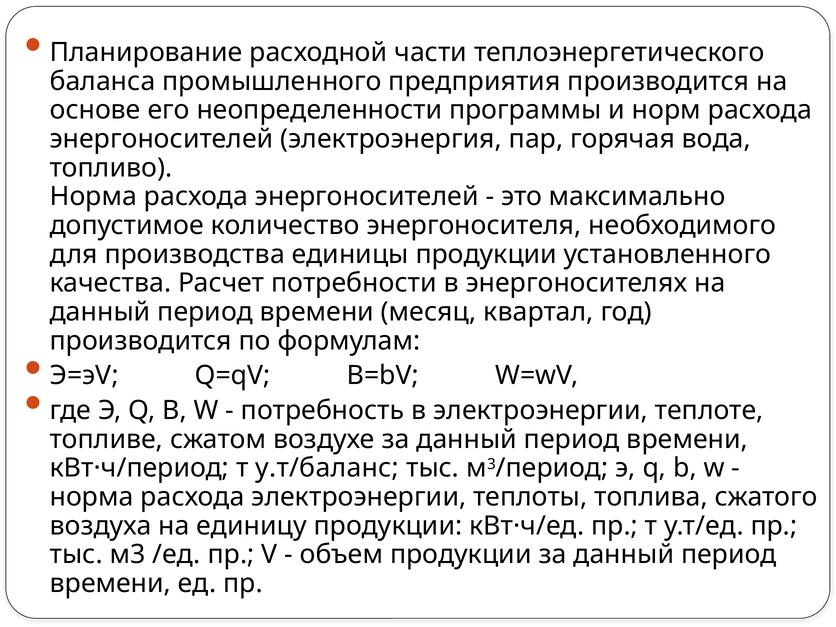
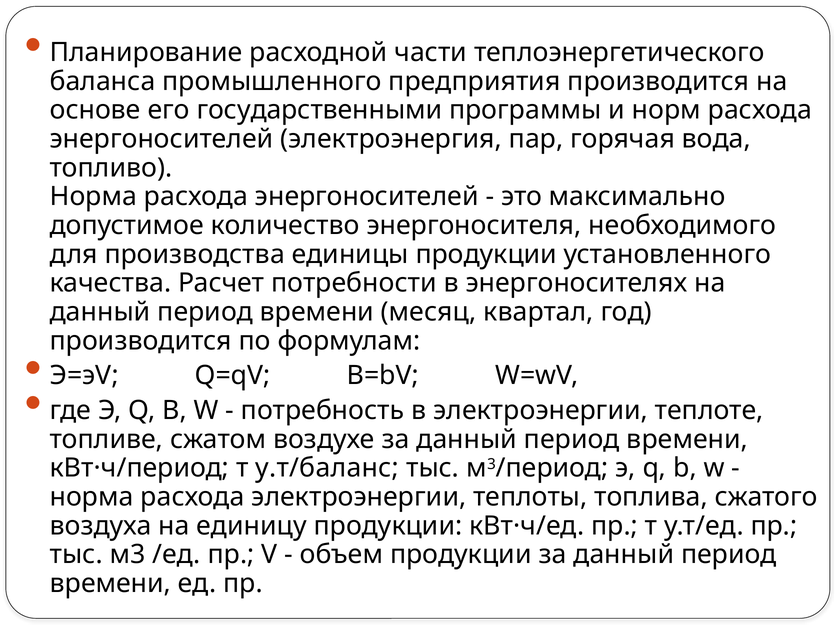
неопределенности: неопределенности -> государственными
